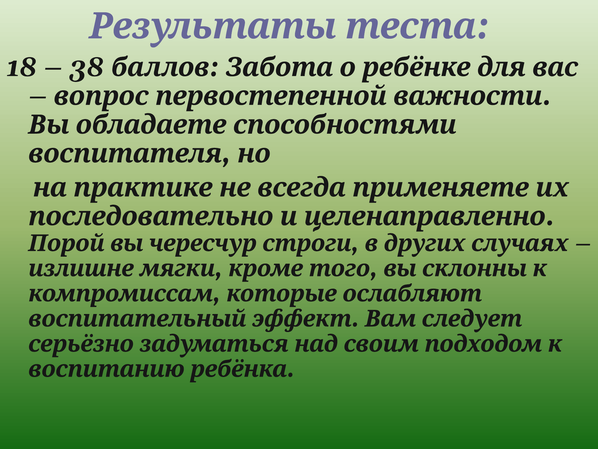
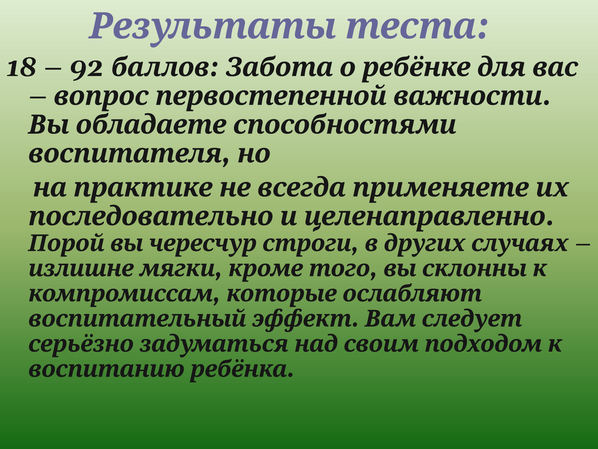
38: 38 -> 92
